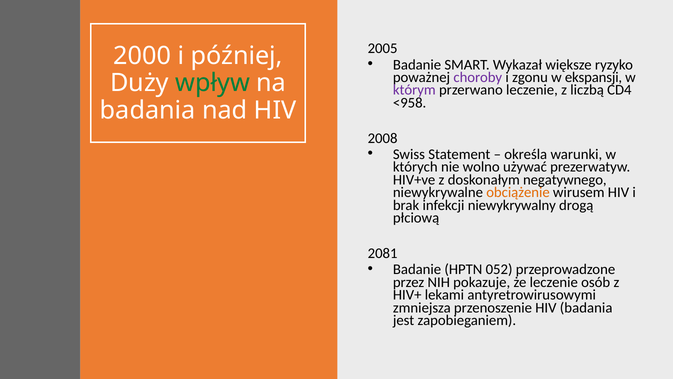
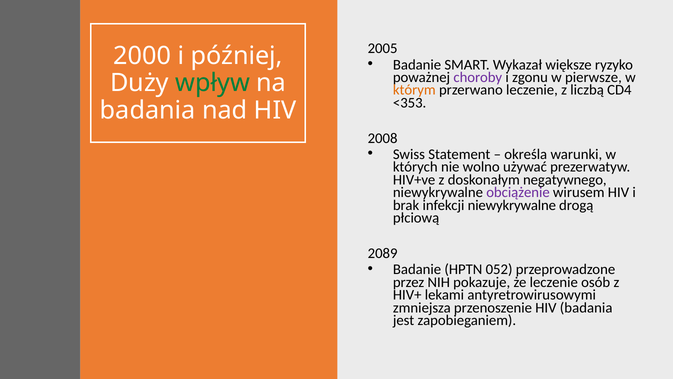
ekspansji: ekspansji -> pierwsze
którym colour: purple -> orange
<958: <958 -> <353
obciążenie colour: orange -> purple
infekcji niewykrywalny: niewykrywalny -> niewykrywalne
2081: 2081 -> 2089
